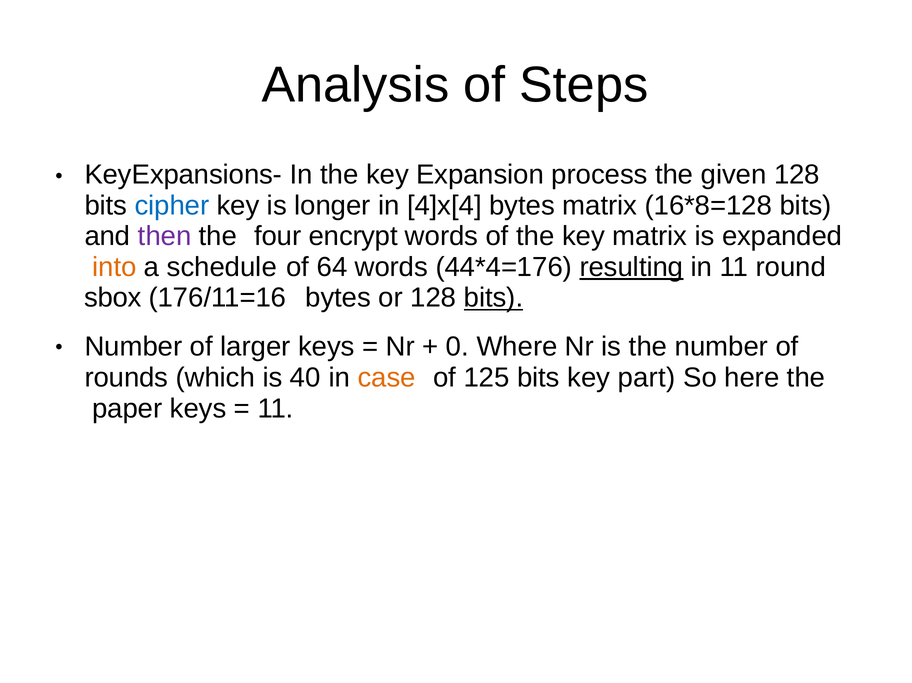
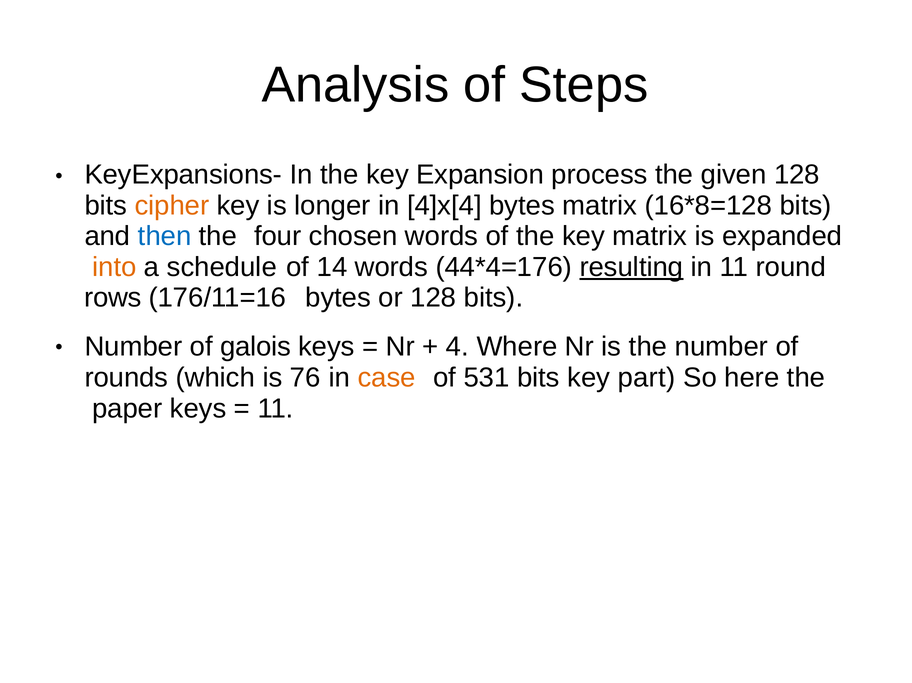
cipher colour: blue -> orange
then colour: purple -> blue
encrypt: encrypt -> chosen
64: 64 -> 14
sbox: sbox -> rows
bits at (494, 298) underline: present -> none
larger: larger -> galois
0: 0 -> 4
40: 40 -> 76
125: 125 -> 531
